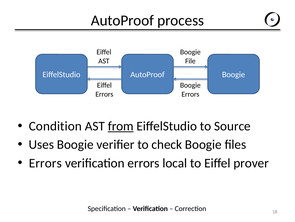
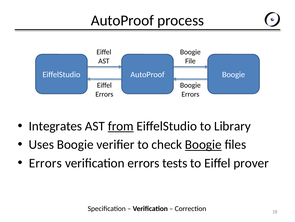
Condition: Condition -> Integrates
Source: Source -> Library
Boogie at (203, 144) underline: none -> present
local: local -> tests
